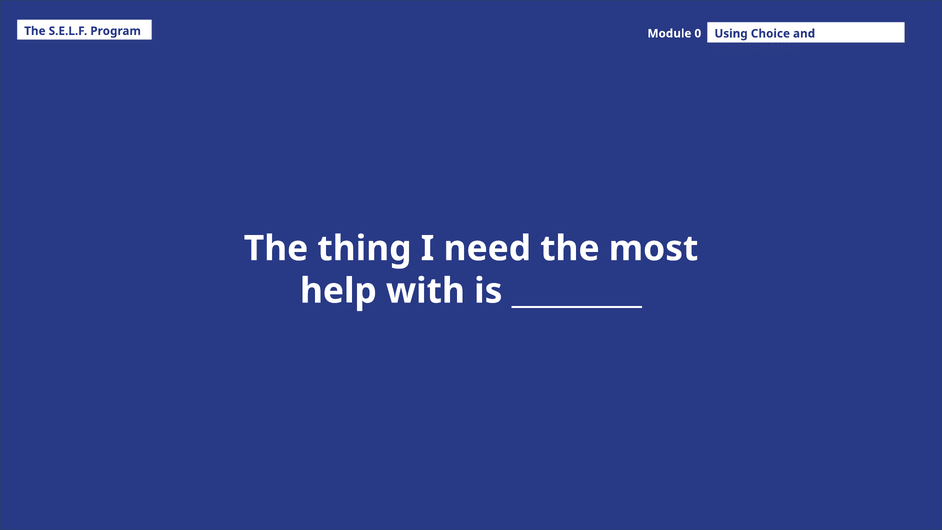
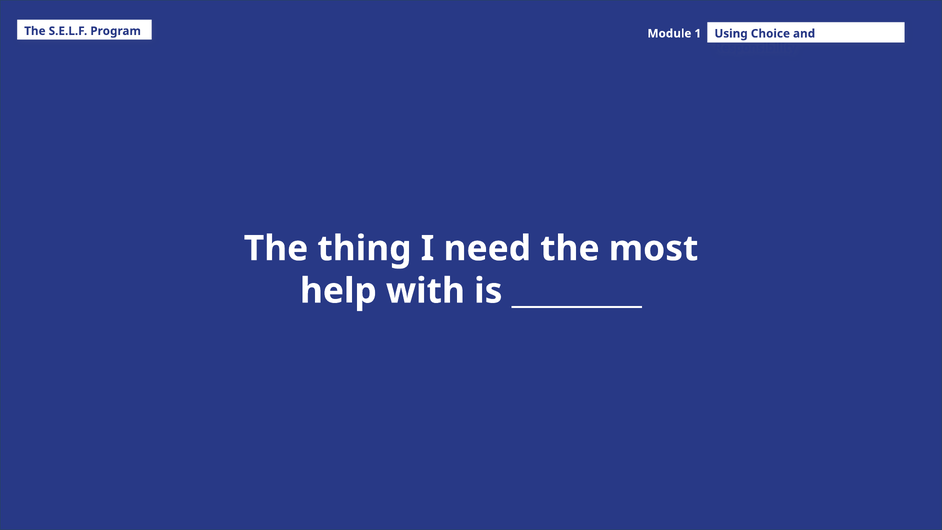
0: 0 -> 1
